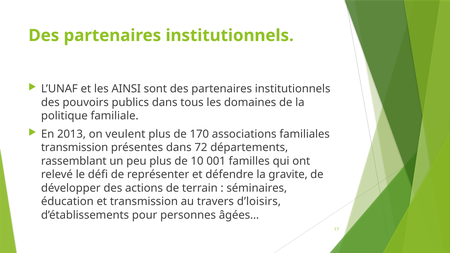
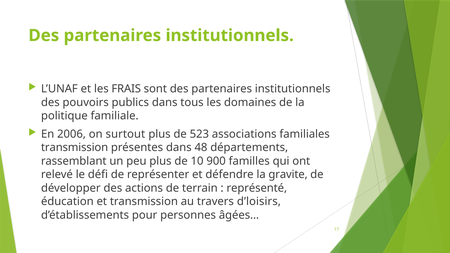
AINSI: AINSI -> FRAIS
2013: 2013 -> 2006
veulent: veulent -> surtout
170: 170 -> 523
72: 72 -> 48
001: 001 -> 900
séminaires: séminaires -> représenté
